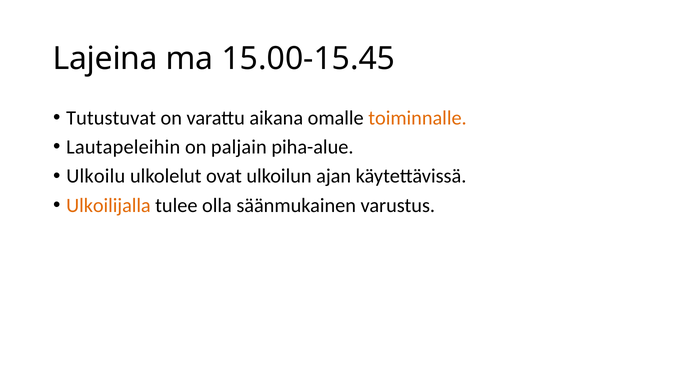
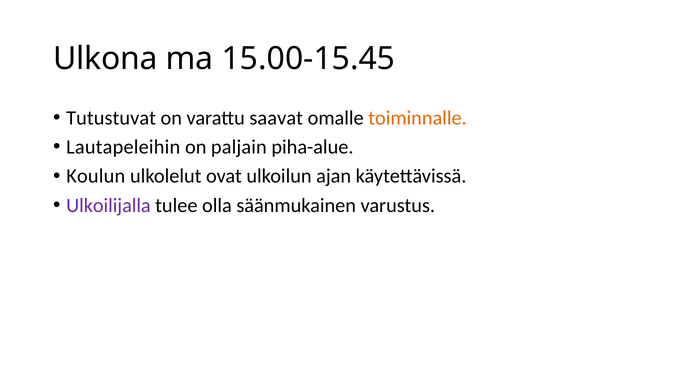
Lajeina: Lajeina -> Ulkona
aikana: aikana -> saavat
Ulkoilu: Ulkoilu -> Koulun
Ulkoilijalla colour: orange -> purple
